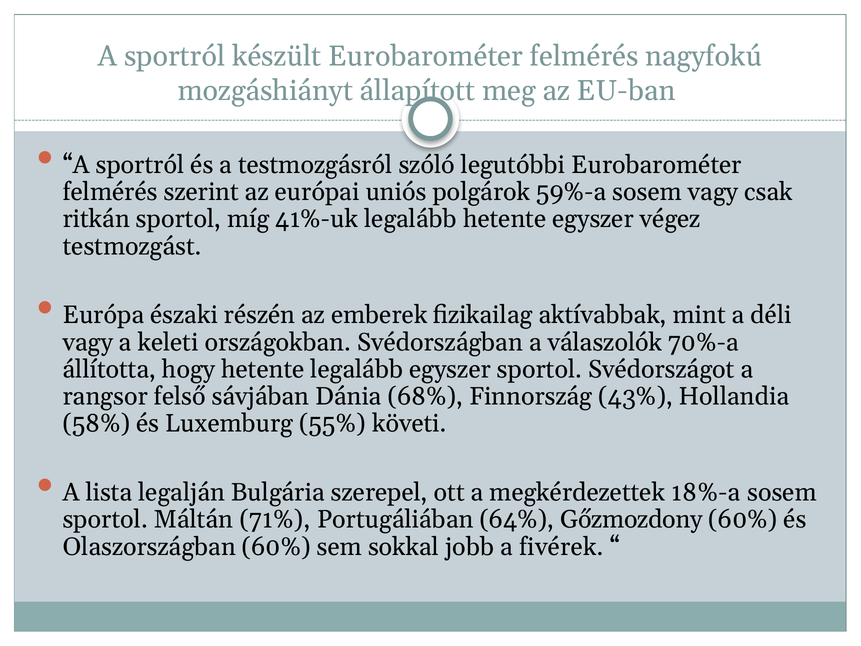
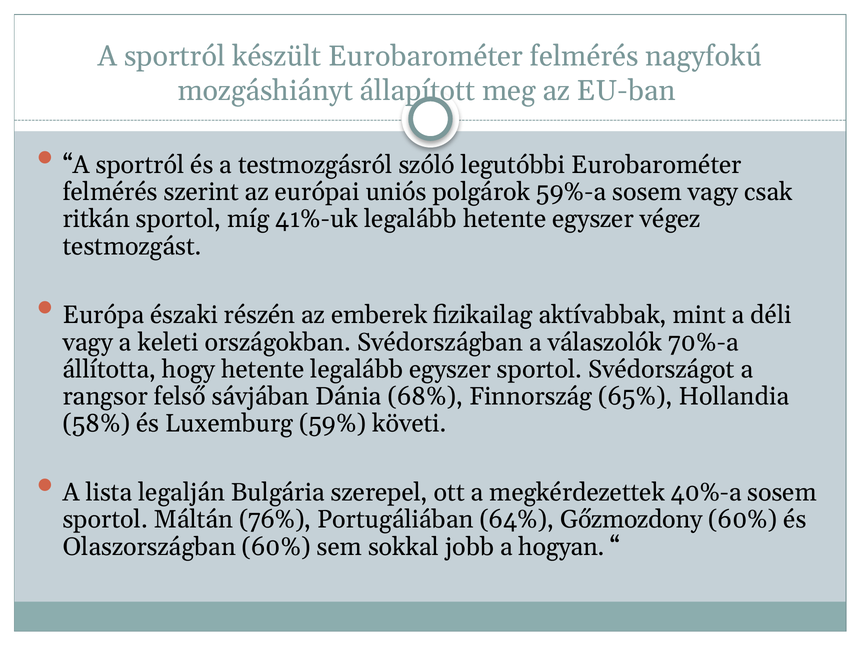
43%: 43% -> 65%
55%: 55% -> 59%
18%-a: 18%-a -> 40%-a
71%: 71% -> 76%
fivérek: fivérek -> hogyan
